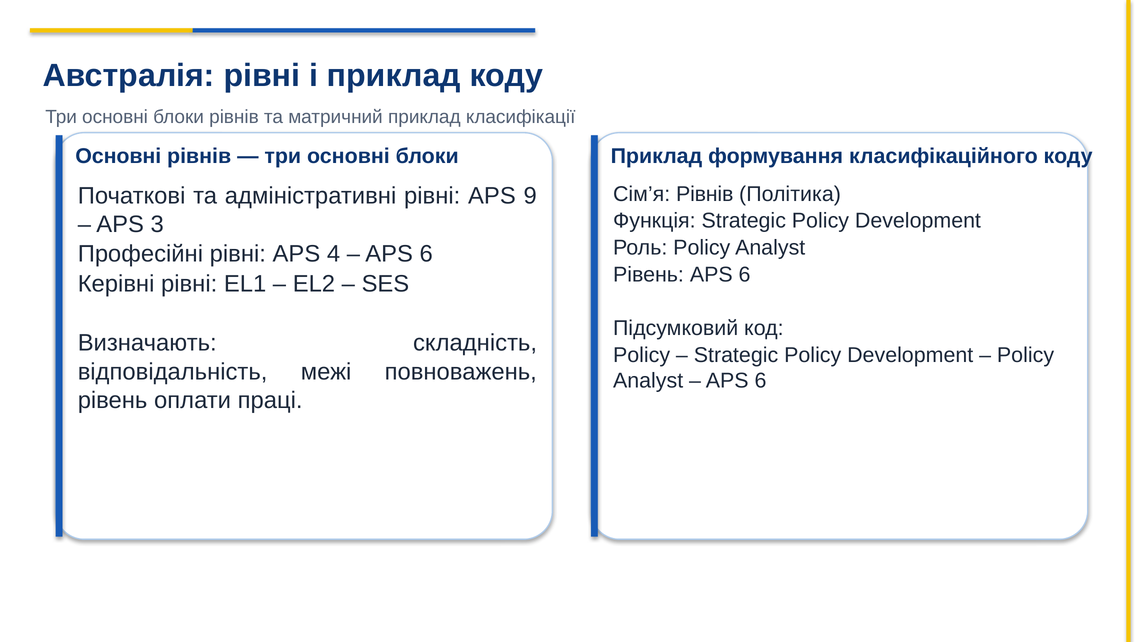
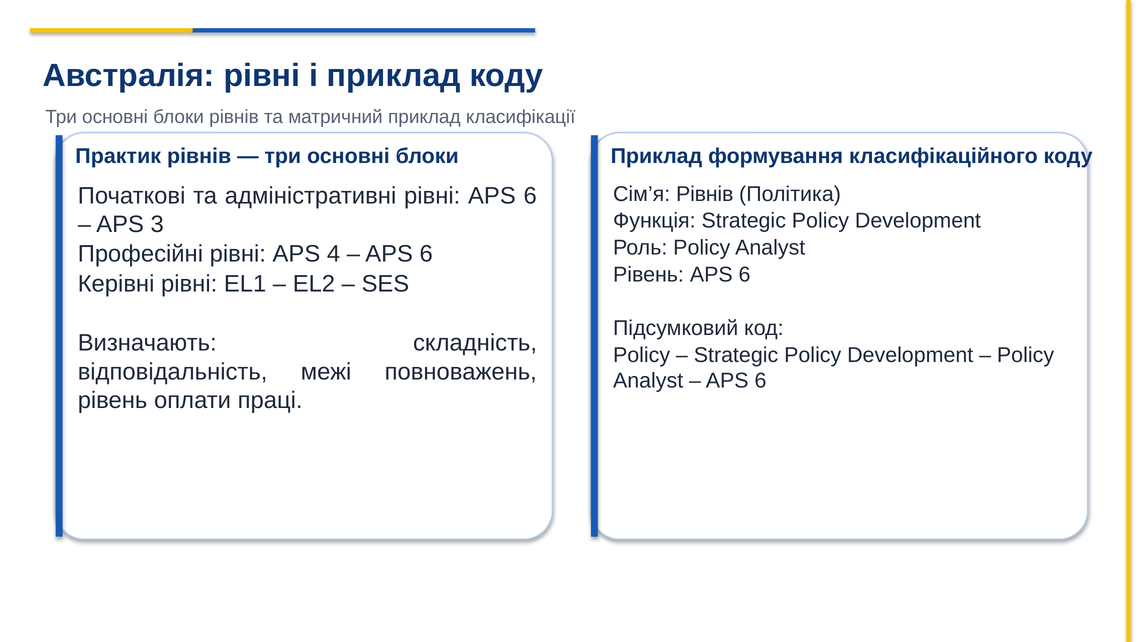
Основні at (118, 157): Основні -> Практик
рівні APS 9: 9 -> 6
